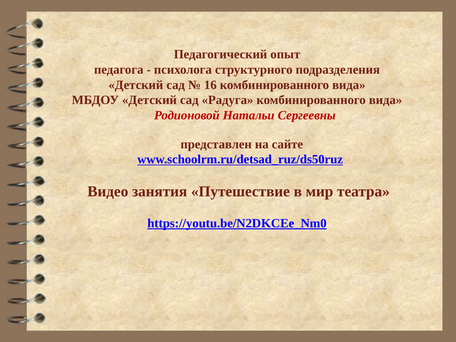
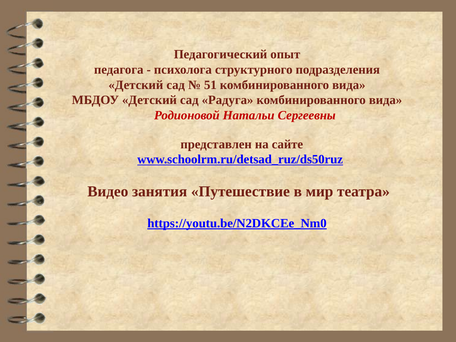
16: 16 -> 51
